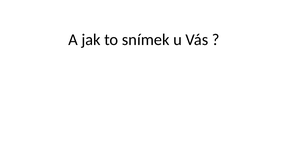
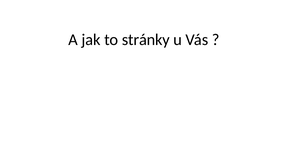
snímek: snímek -> stránky
